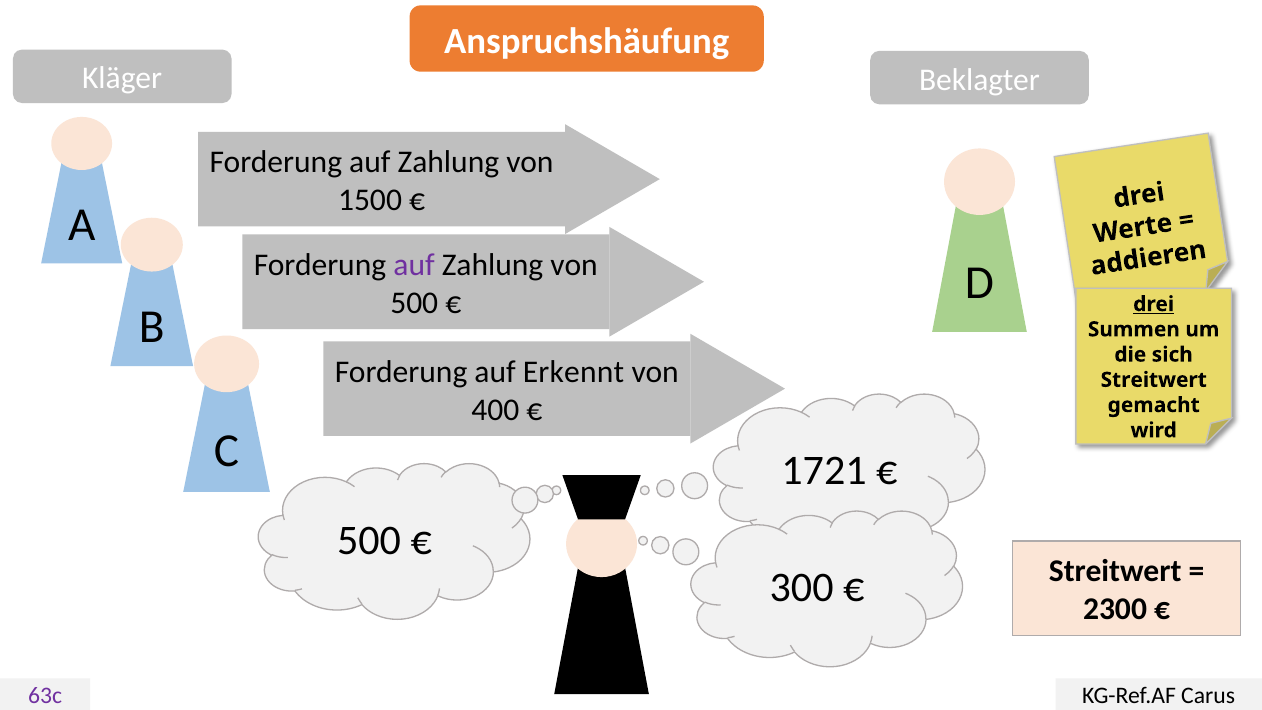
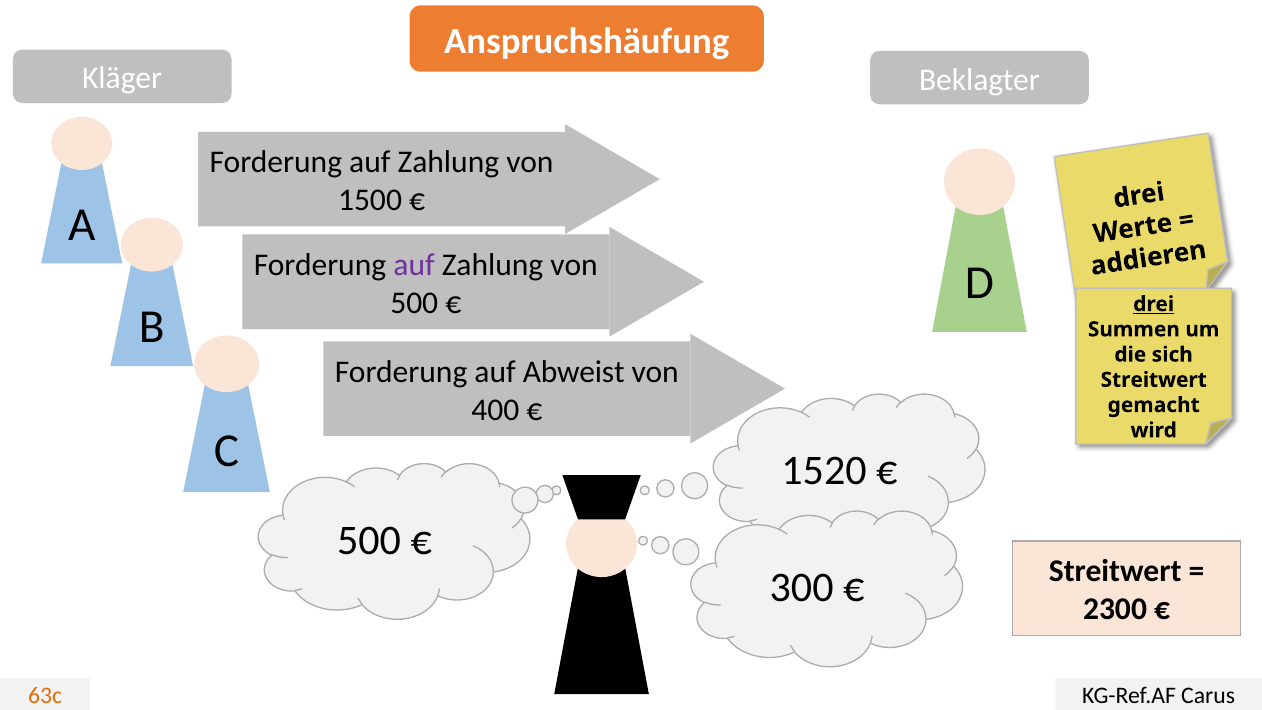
Erkennt: Erkennt -> Abweist
1721: 1721 -> 1520
63c colour: purple -> orange
